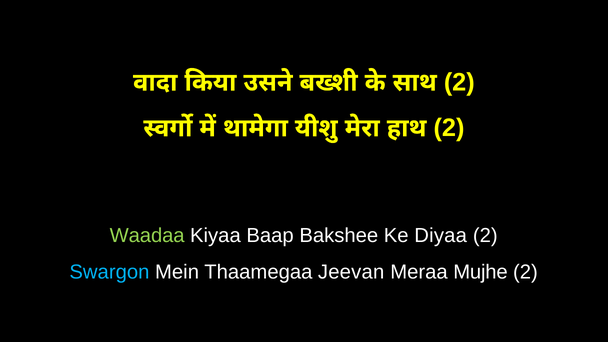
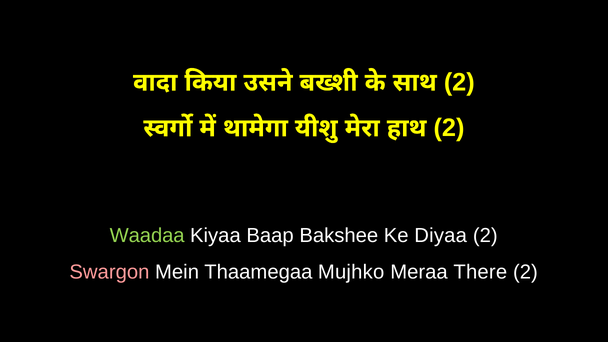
Swargon colour: light blue -> pink
Jeevan: Jeevan -> Mujhko
Mujhe: Mujhe -> There
